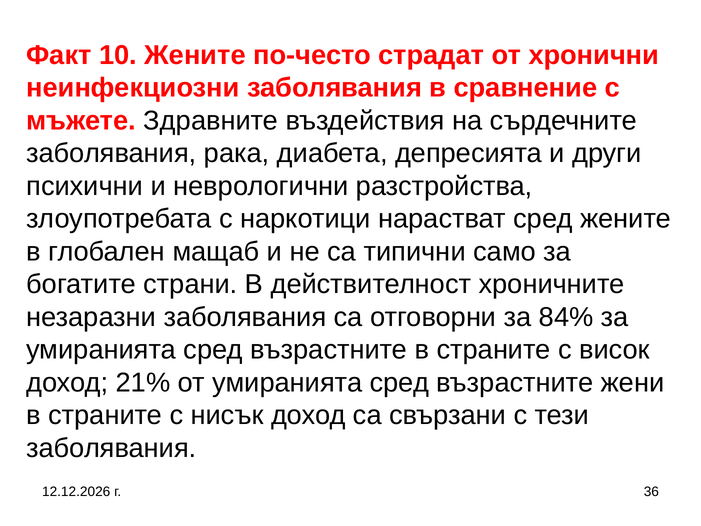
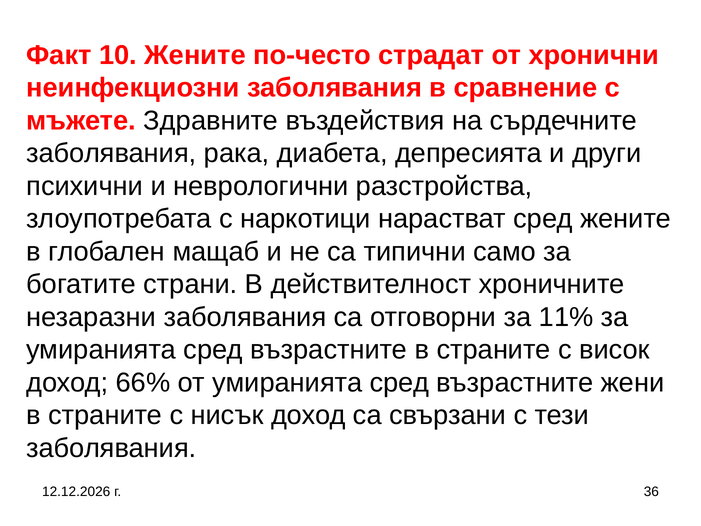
84%: 84% -> 11%
21%: 21% -> 66%
